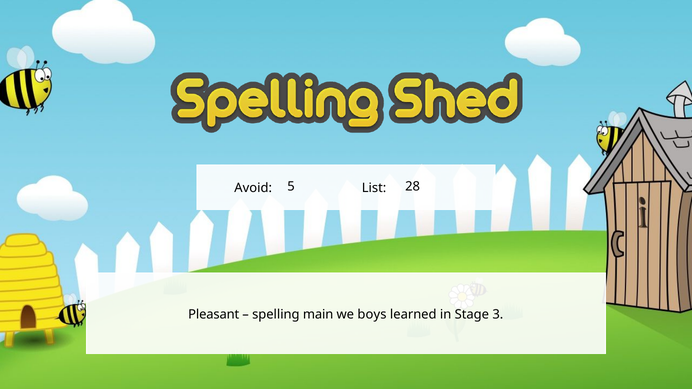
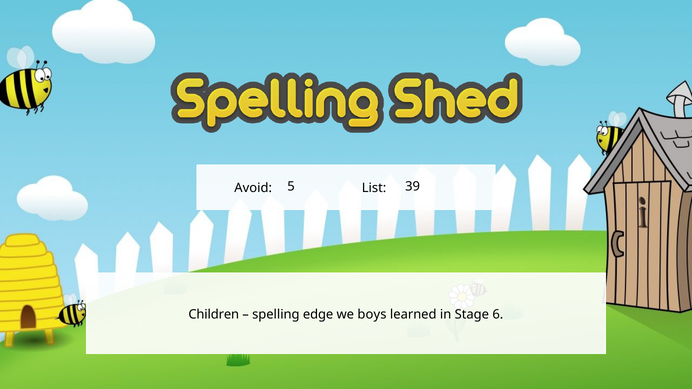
28: 28 -> 39
Pleasant: Pleasant -> Children
main: main -> edge
3: 3 -> 6
